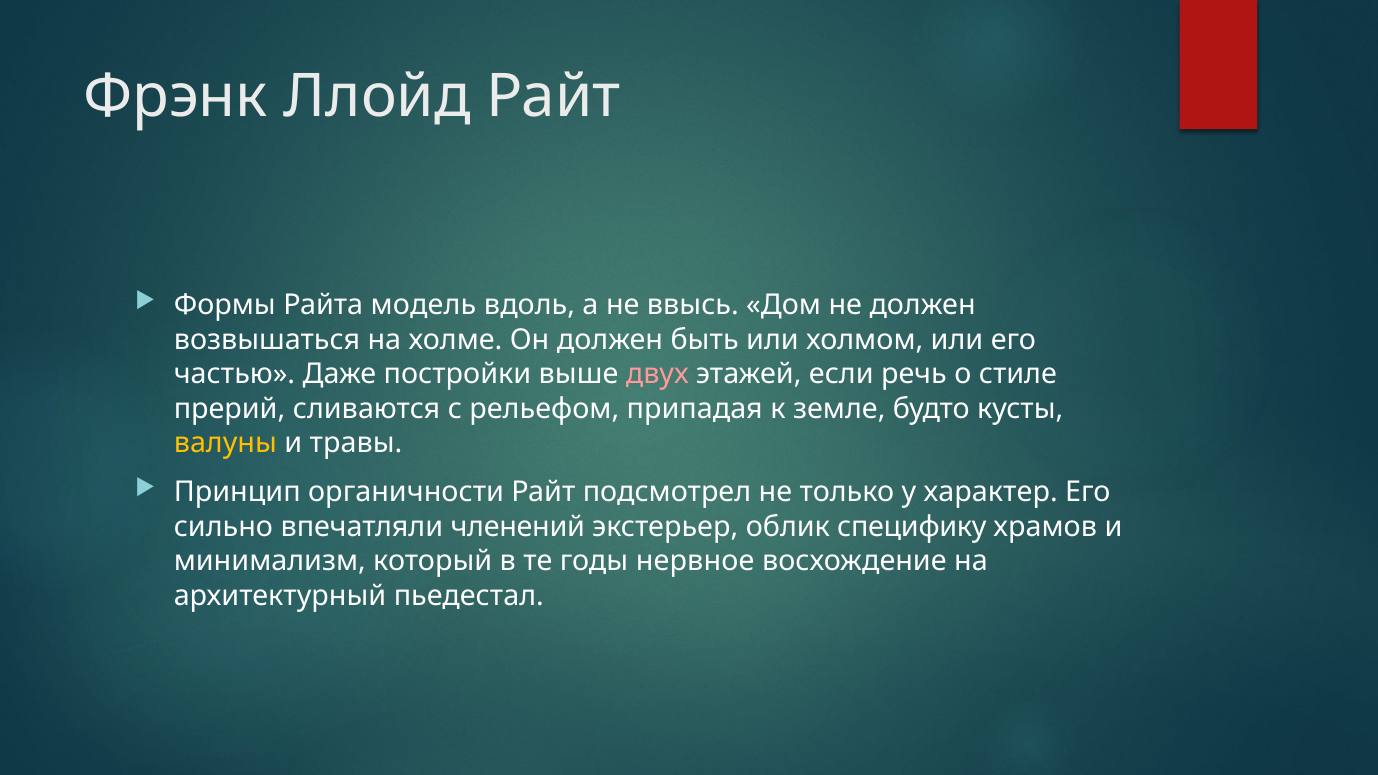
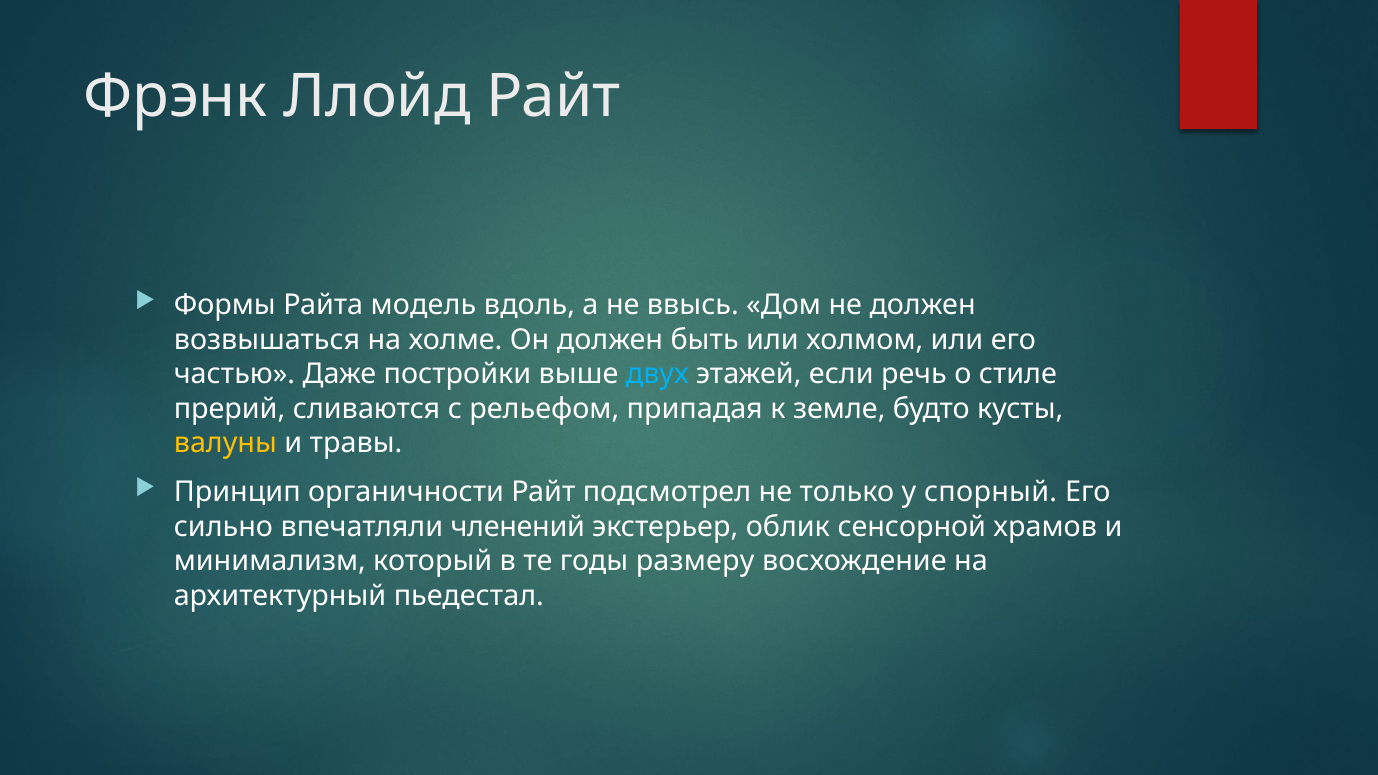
двух colour: pink -> light blue
характер: характер -> спорный
специфику: специфику -> сенсорной
нервное: нервное -> размеру
